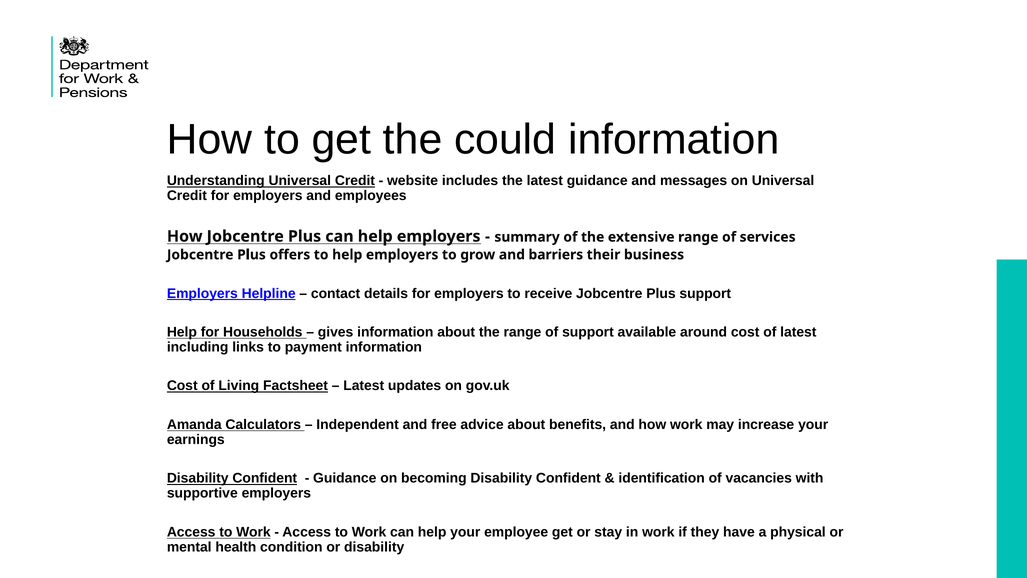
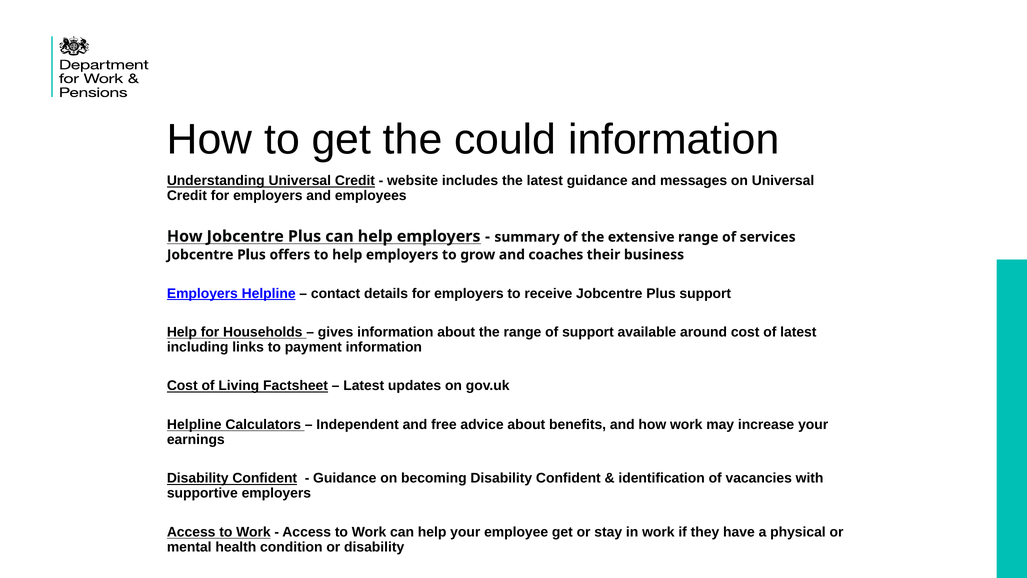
barriers: barriers -> coaches
Amanda at (194, 424): Amanda -> Helpline
